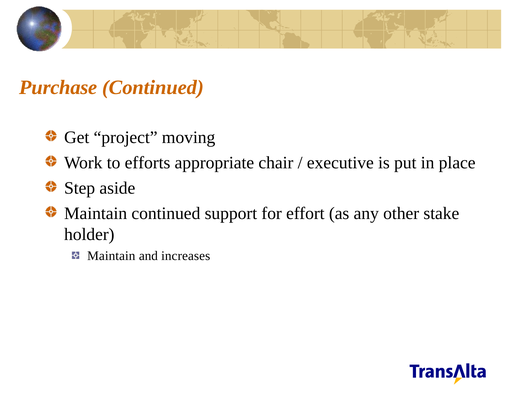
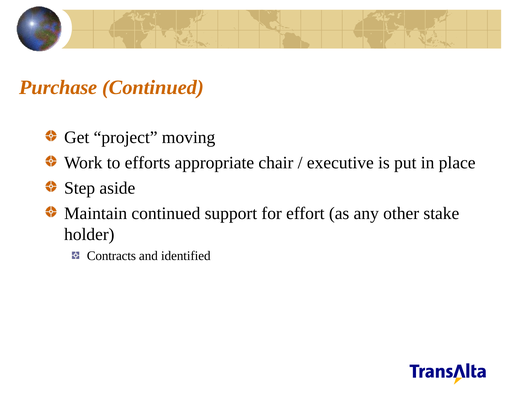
Maintain at (111, 256): Maintain -> Contracts
increases: increases -> identified
